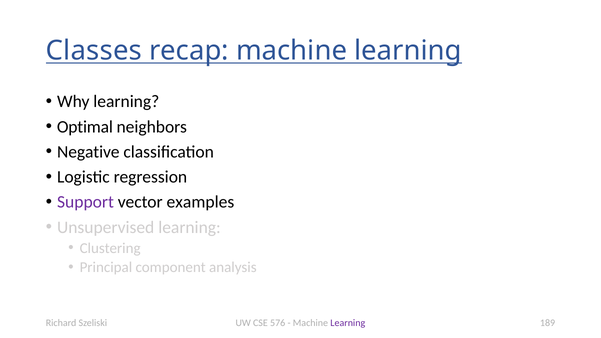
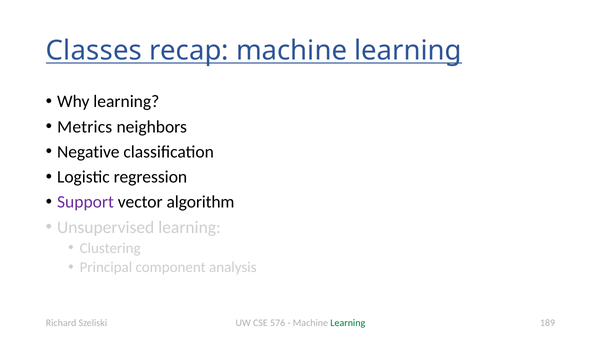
Optimal: Optimal -> Metrics
examples: examples -> algorithm
Learning at (348, 323) colour: purple -> green
